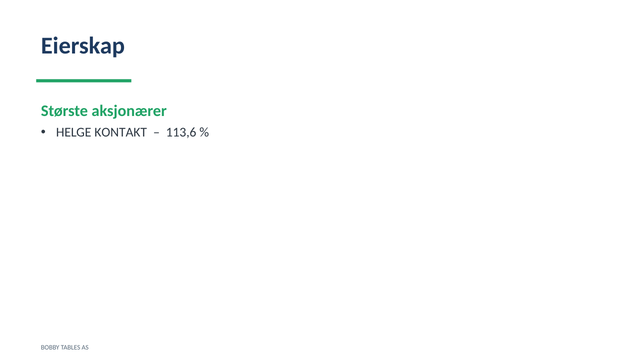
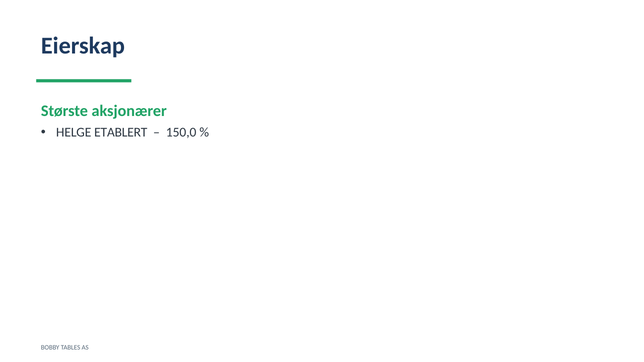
KONTAKT: KONTAKT -> ETABLERT
113,6: 113,6 -> 150,0
